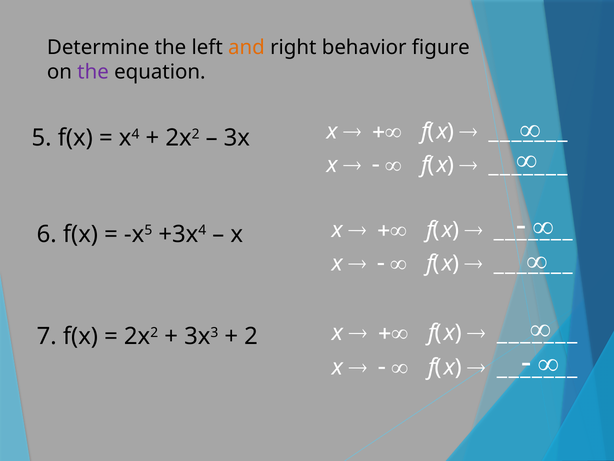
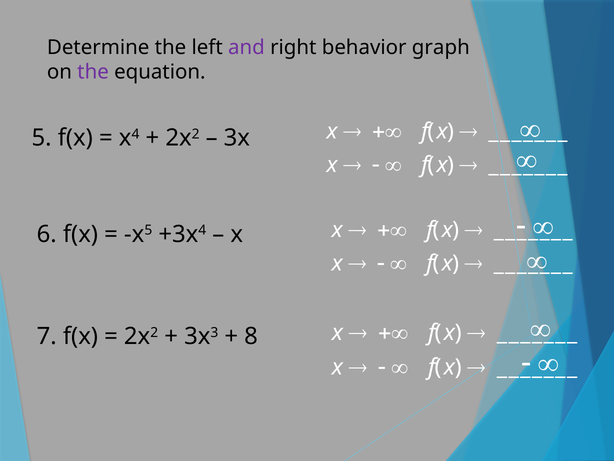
and colour: orange -> purple
figure: figure -> graph
2: 2 -> 8
